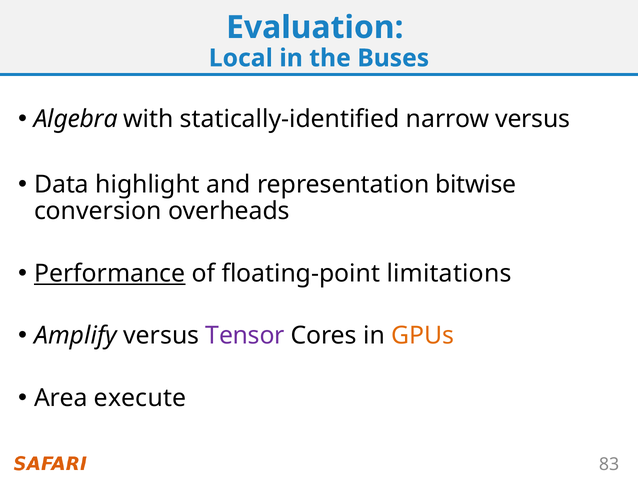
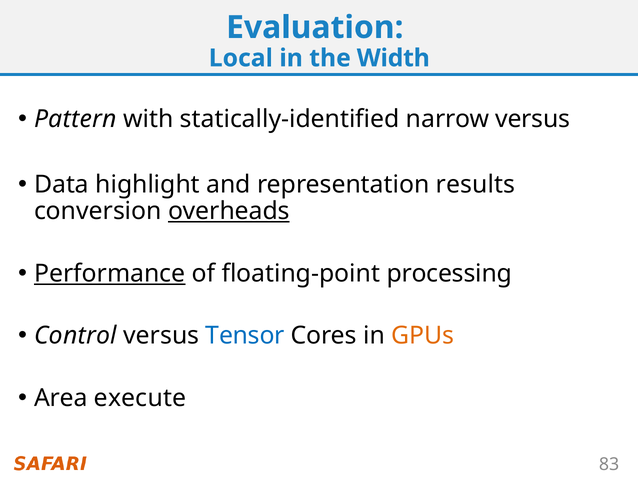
Buses: Buses -> Width
Algebra: Algebra -> Pattern
bitwise: bitwise -> results
overheads underline: none -> present
limitations: limitations -> processing
Amplify: Amplify -> Control
Tensor colour: purple -> blue
